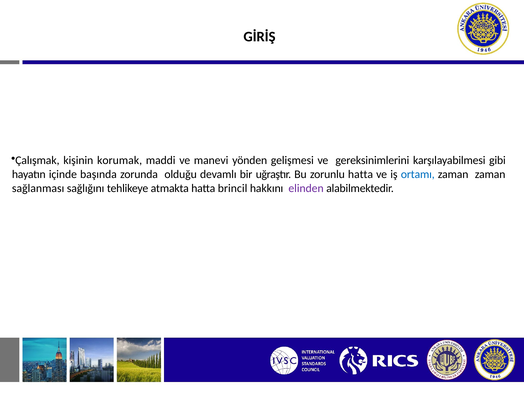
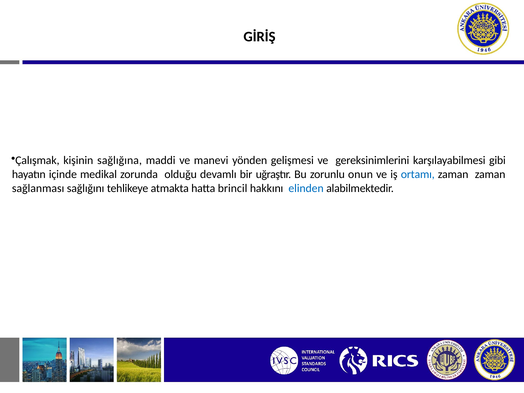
korumak: korumak -> sağlığına
başında: başında -> medikal
zorunlu hatta: hatta -> onun
elinden colour: purple -> blue
